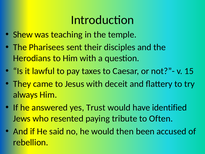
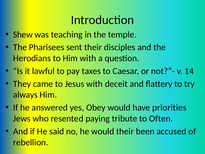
15: 15 -> 14
Trust: Trust -> Obey
identified: identified -> priorities
would then: then -> their
